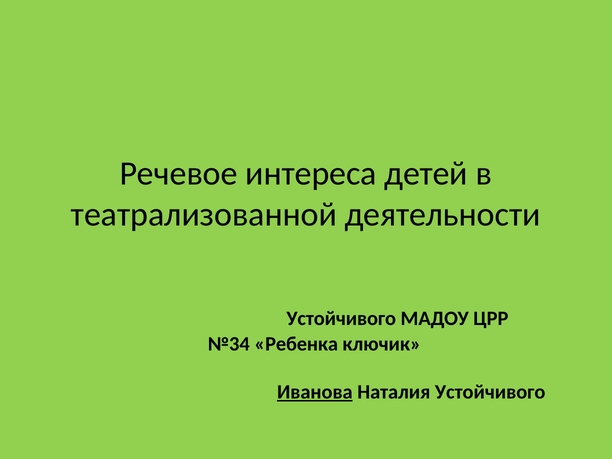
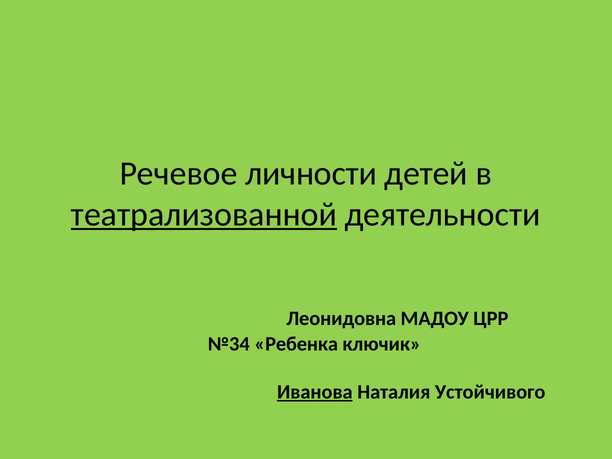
интереса: интереса -> личности
театрализованной underline: none -> present
Устойчивого at (341, 319): Устойчивого -> Леонидовна
